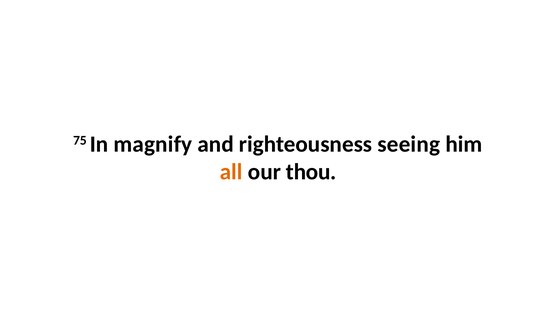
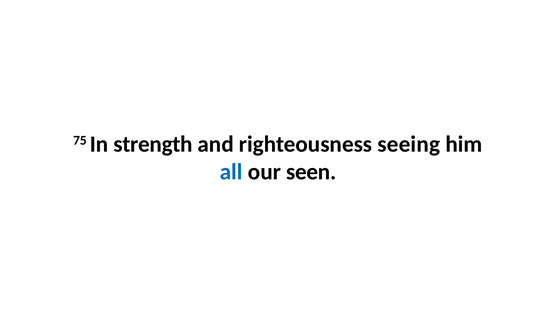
magnify: magnify -> strength
all colour: orange -> blue
thou: thou -> seen
